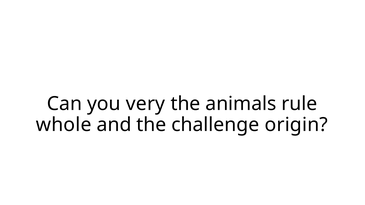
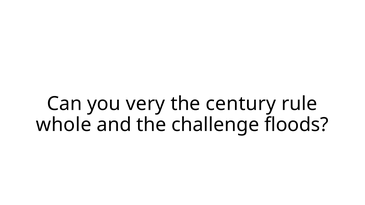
animals: animals -> century
origin: origin -> floods
